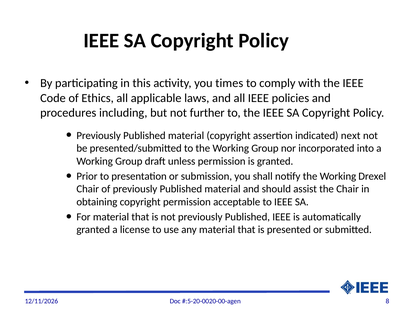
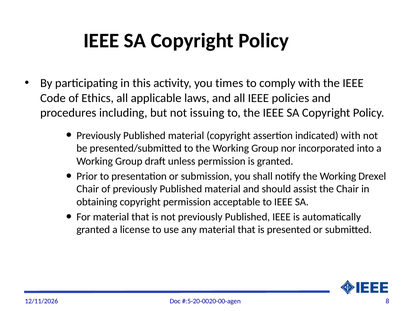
further: further -> issuing
indicated next: next -> with
